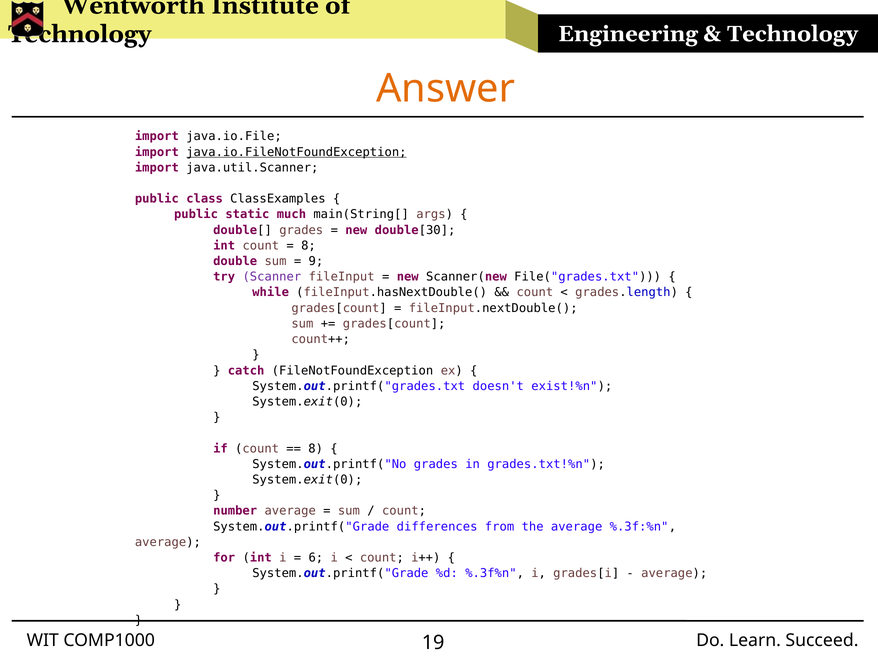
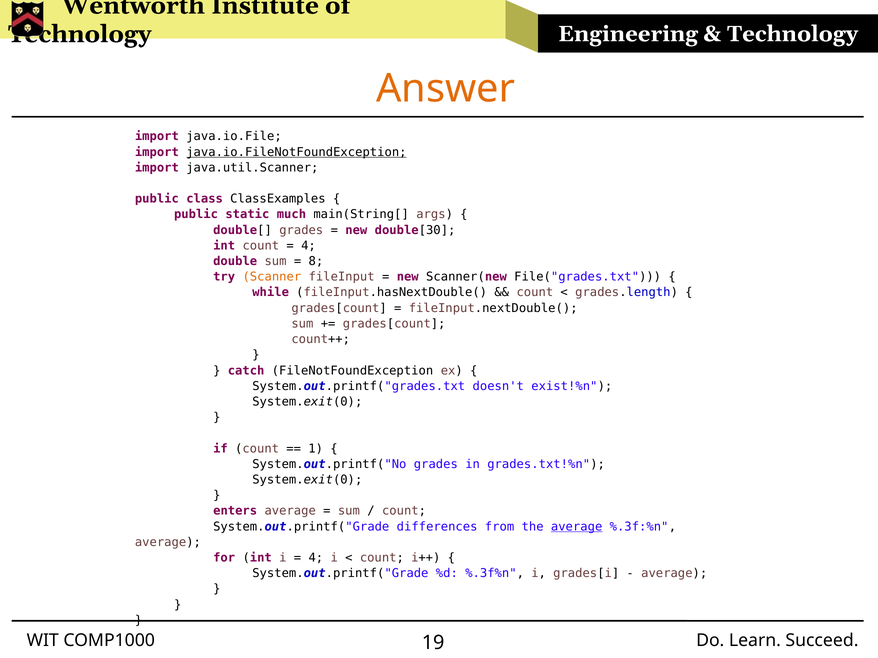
8 at (308, 246): 8 -> 4
9: 9 -> 8
Scanner colour: purple -> orange
8 at (316, 449): 8 -> 1
number: number -> enters
average at (577, 527) underline: none -> present
6 at (316, 558): 6 -> 4
